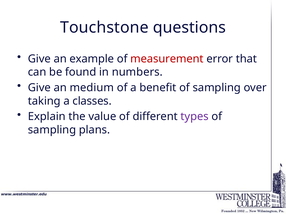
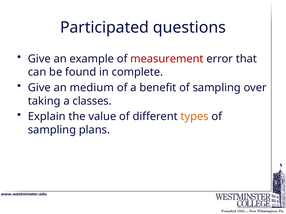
Touchstone: Touchstone -> Participated
numbers: numbers -> complete
types colour: purple -> orange
